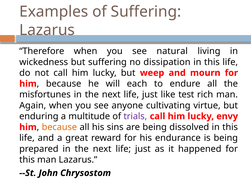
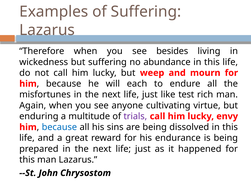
natural: natural -> besides
dissipation: dissipation -> abundance
because at (59, 127) colour: orange -> blue
